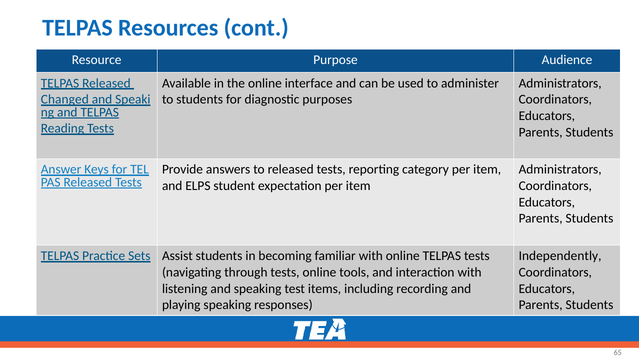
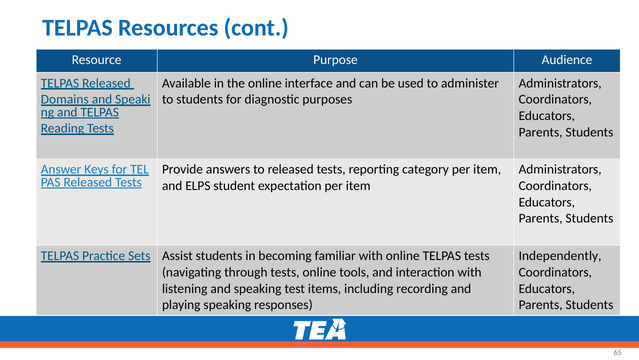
Changed: Changed -> Domains
